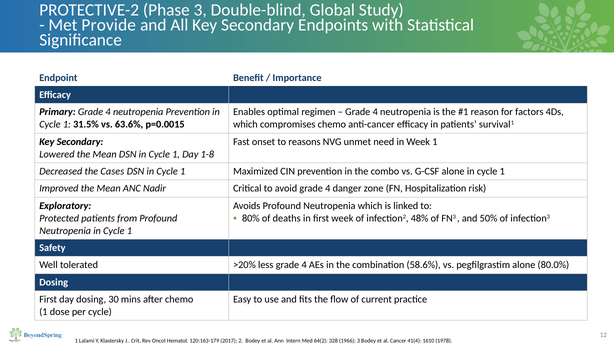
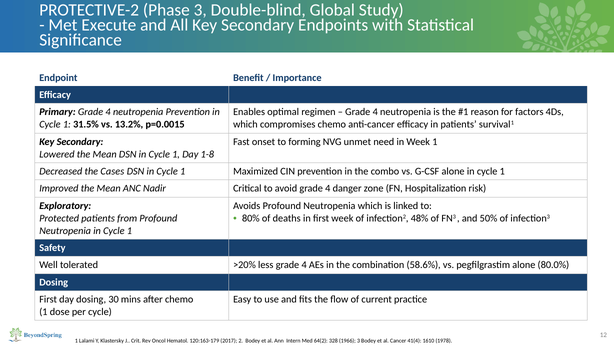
Provide: Provide -> Execute
63.6%: 63.6% -> 13.2%
reasons: reasons -> forming
